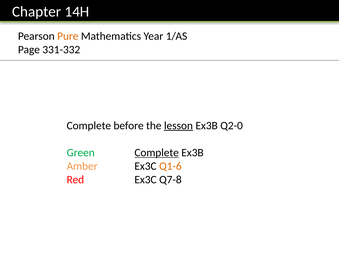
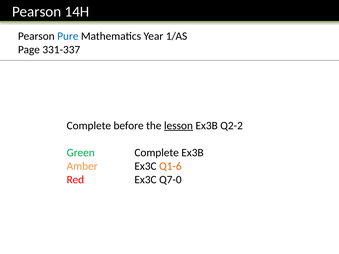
Chapter at (37, 12): Chapter -> Pearson
Pure colour: orange -> blue
331-332: 331-332 -> 331-337
Q2-0: Q2-0 -> Q2-2
Complete at (157, 153) underline: present -> none
Q7-8: Q7-8 -> Q7-0
